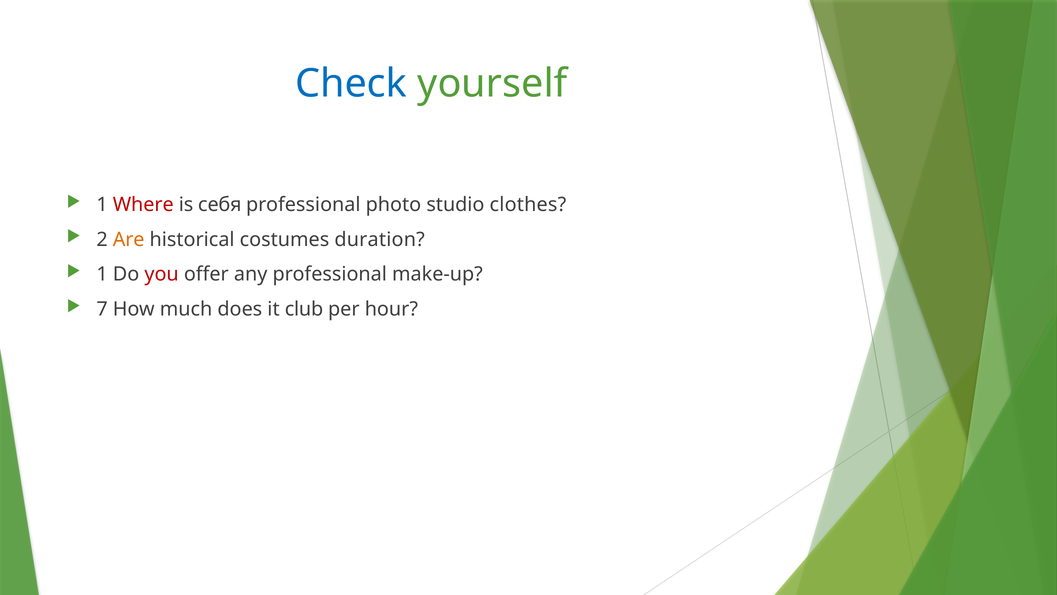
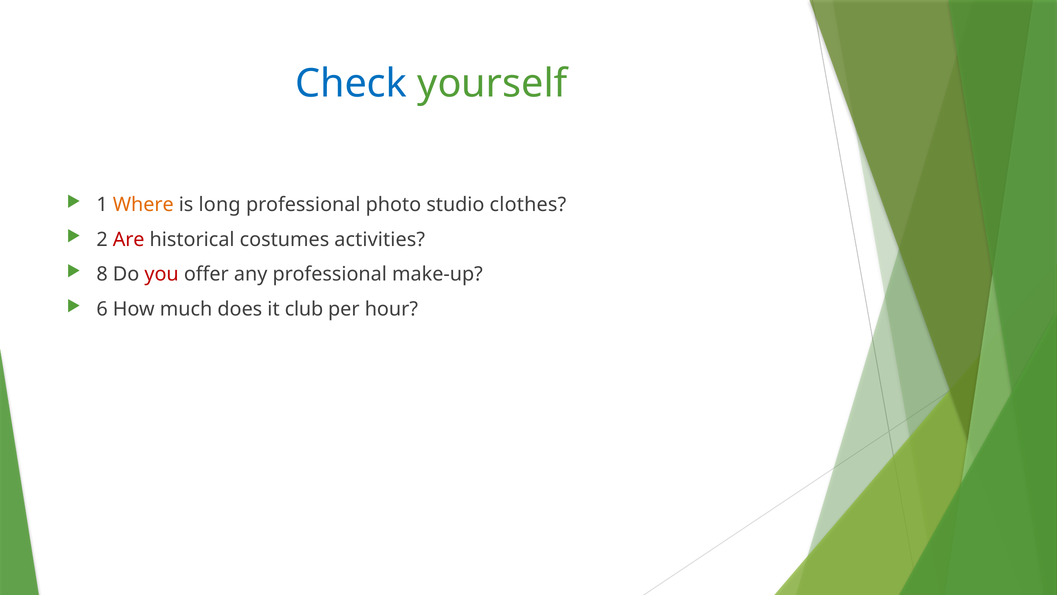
Where colour: red -> orange
себя: себя -> long
Are colour: orange -> red
duration: duration -> activities
1 at (102, 274): 1 -> 8
7: 7 -> 6
